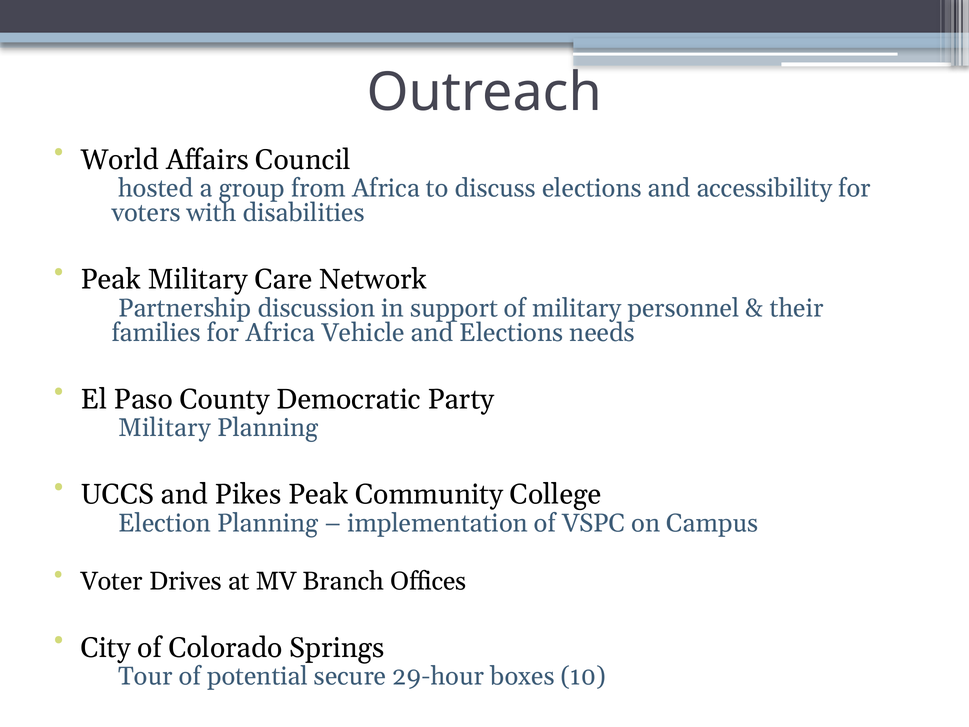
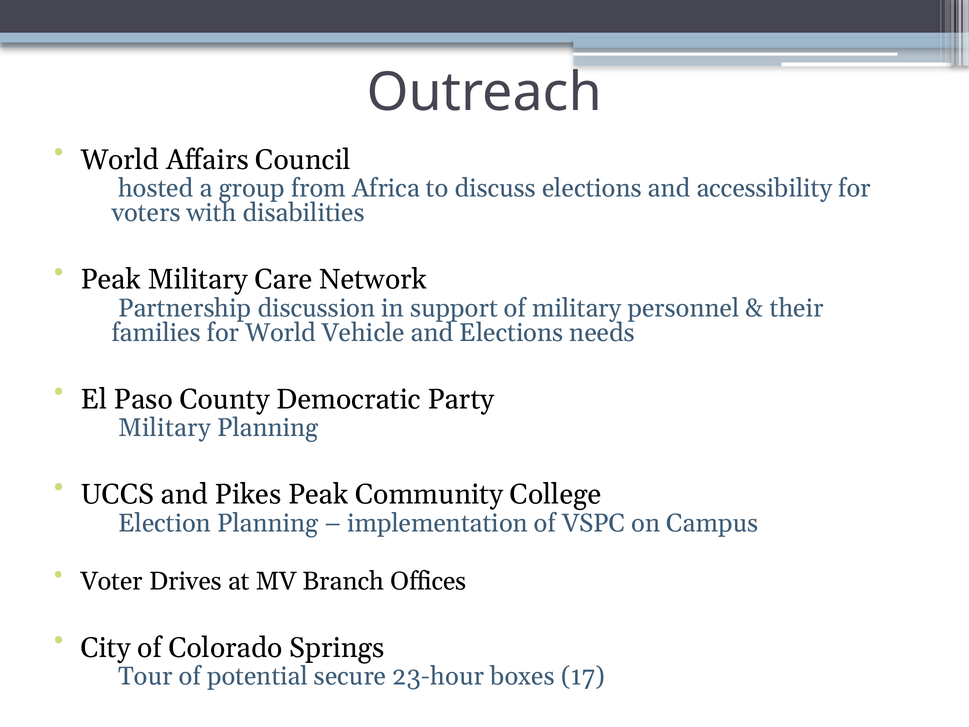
for Africa: Africa -> World
29-hour: 29-hour -> 23-hour
10: 10 -> 17
